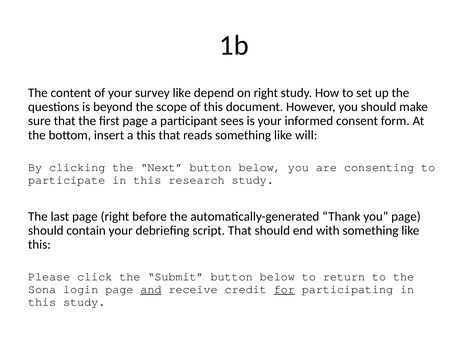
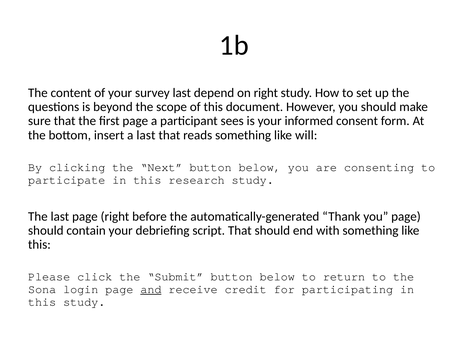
survey like: like -> last
a this: this -> last
for underline: present -> none
